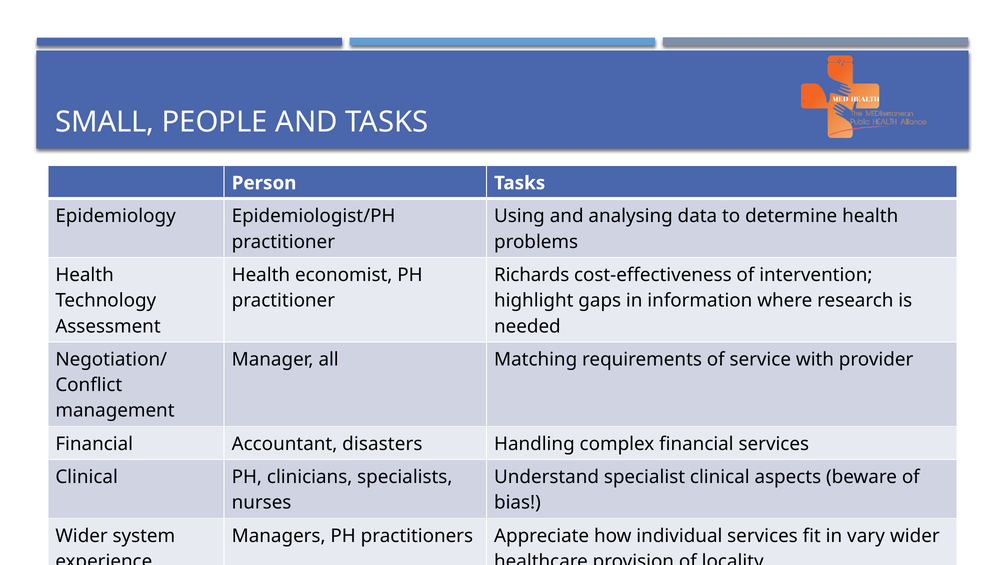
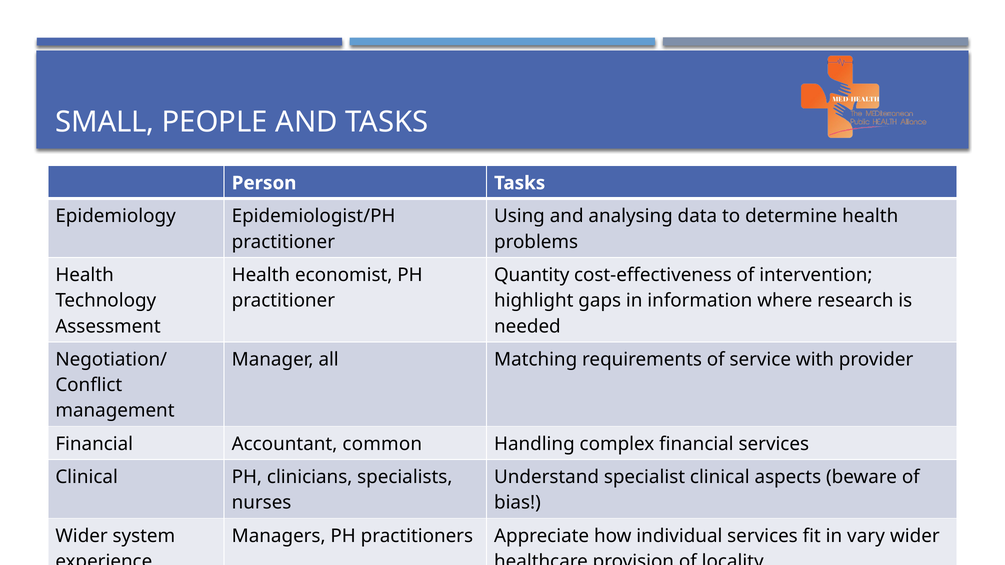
Richards: Richards -> Quantity
disasters: disasters -> common
